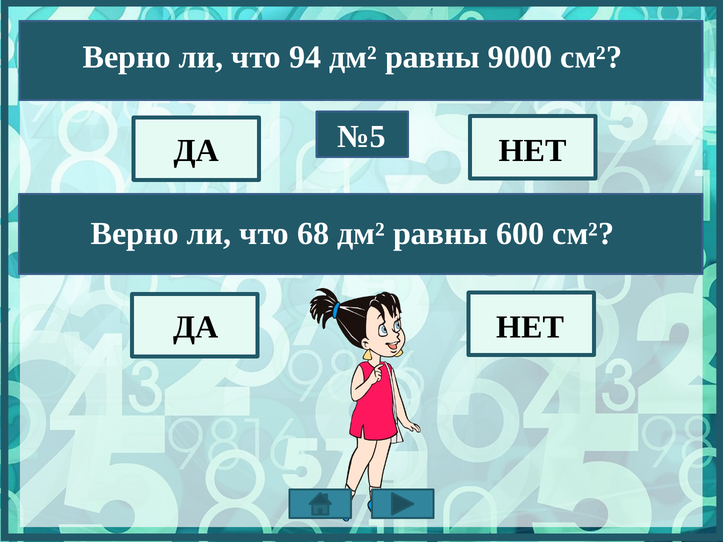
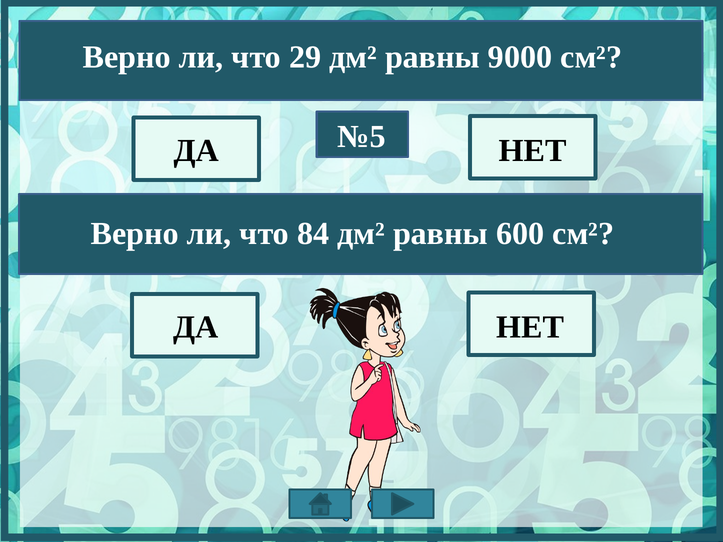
94: 94 -> 29
68: 68 -> 84
